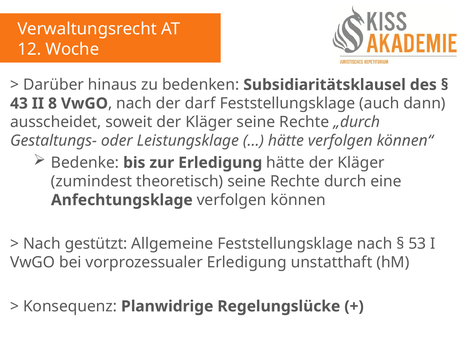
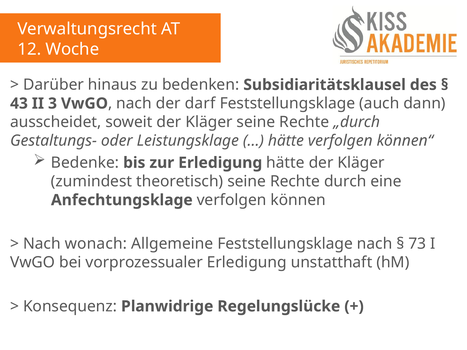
8: 8 -> 3
gestützt: gestützt -> wonach
53: 53 -> 73
